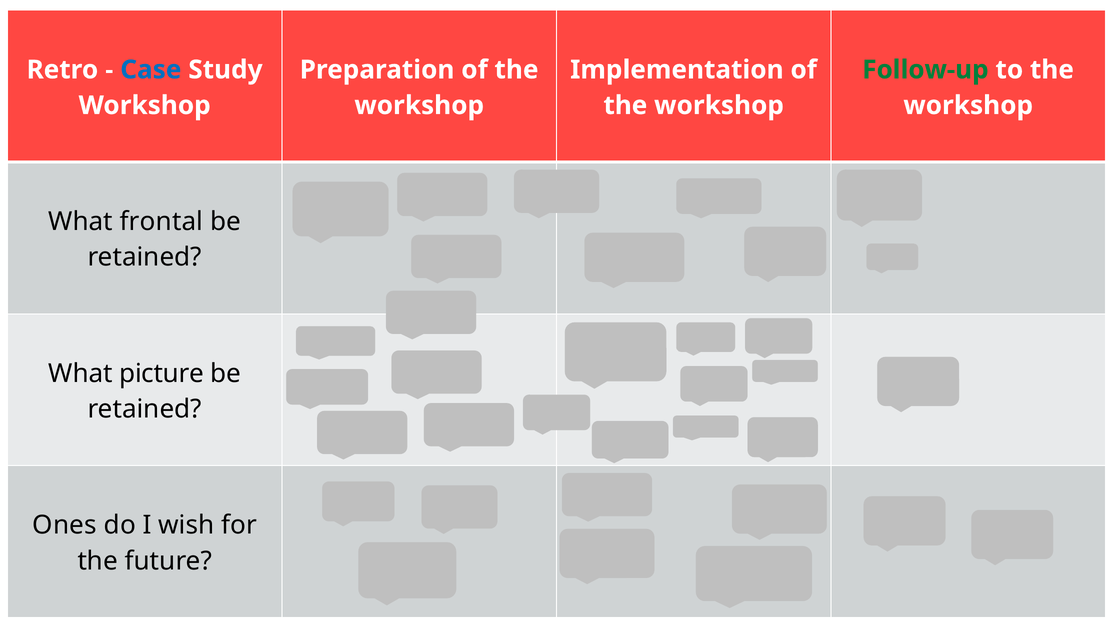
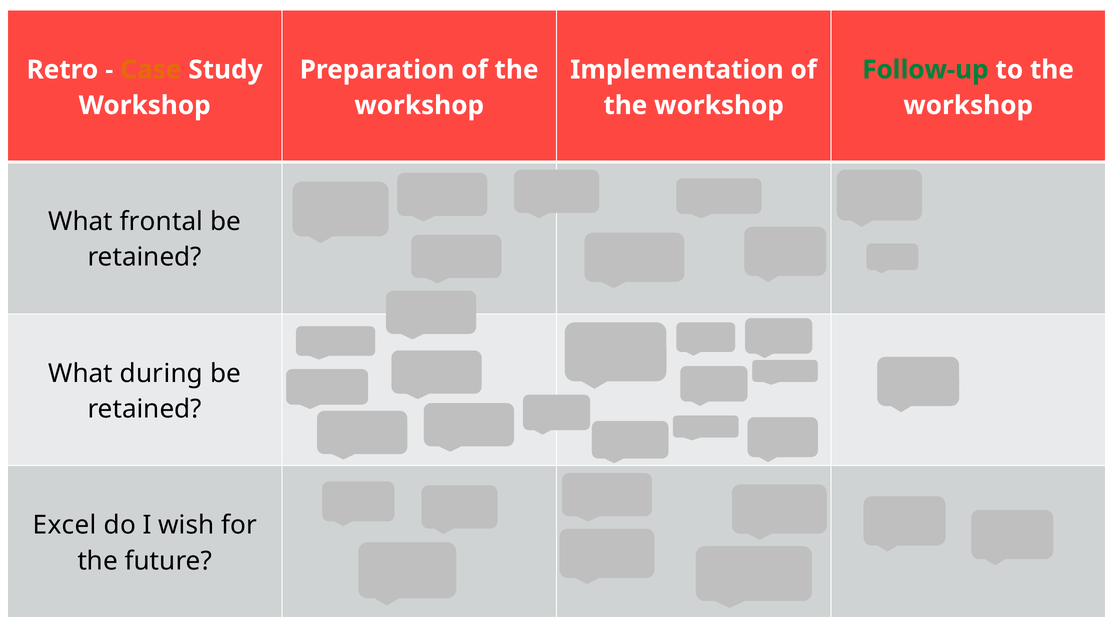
Case colour: blue -> orange
picture: picture -> during
Ones: Ones -> Excel
